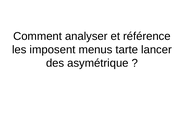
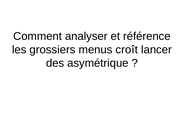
imposent: imposent -> grossiers
tarte: tarte -> croît
